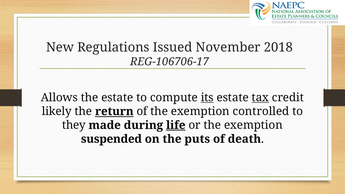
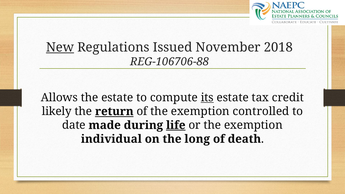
New underline: none -> present
REG-106706-17: REG-106706-17 -> REG-106706-88
tax underline: present -> none
they: they -> date
suspended: suspended -> individual
puts: puts -> long
